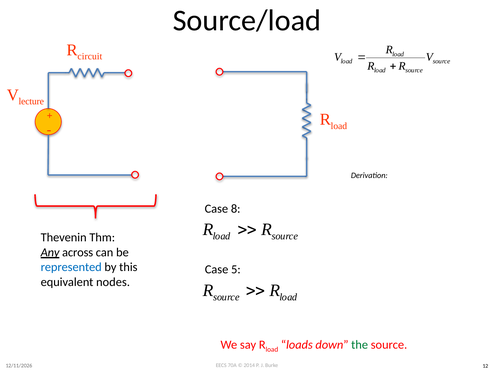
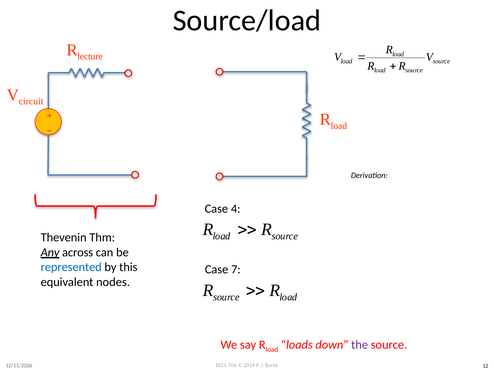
circuit: circuit -> lecture
lecture: lecture -> circuit
8: 8 -> 4
5: 5 -> 7
the colour: green -> purple
